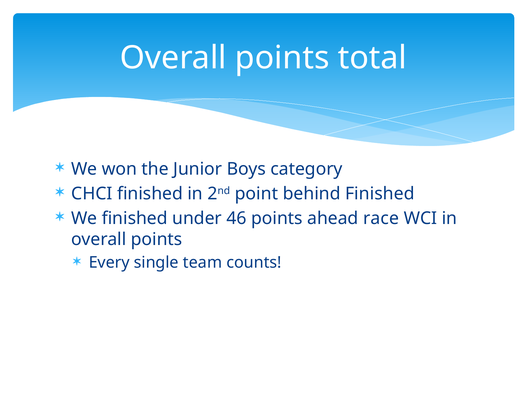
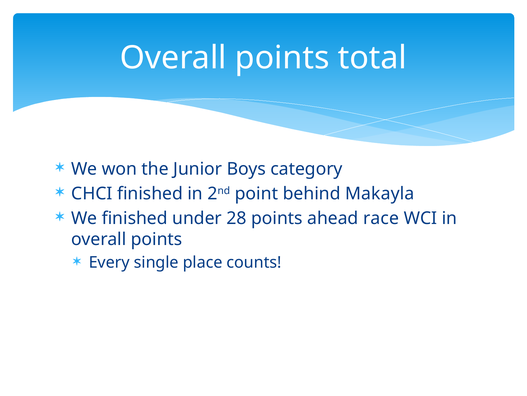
behind Finished: Finished -> Makayla
46: 46 -> 28
team: team -> place
